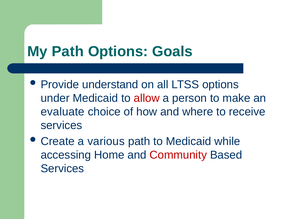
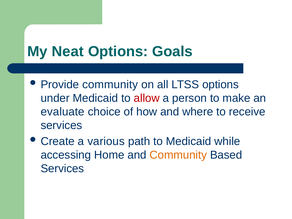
My Path: Path -> Neat
Provide understand: understand -> community
Community at (178, 155) colour: red -> orange
